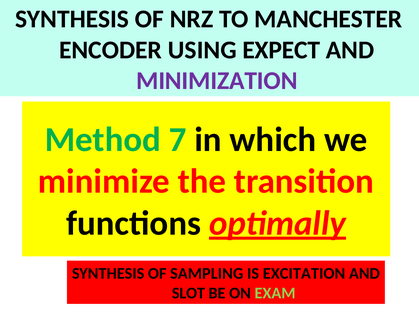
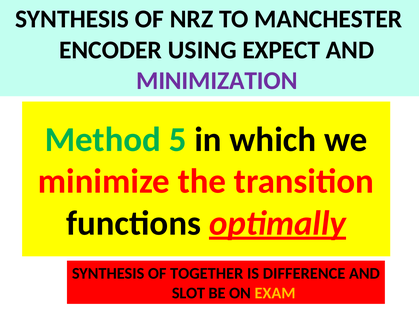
7: 7 -> 5
SAMPLING: SAMPLING -> TOGETHER
EXCITATION: EXCITATION -> DIFFERENCE
EXAM colour: light green -> yellow
